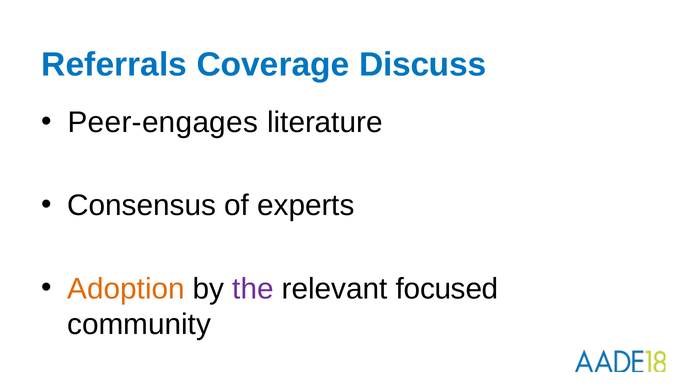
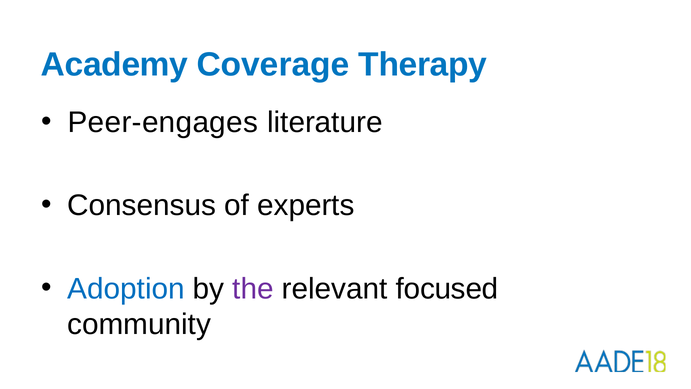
Referrals: Referrals -> Academy
Discuss: Discuss -> Therapy
Adoption colour: orange -> blue
